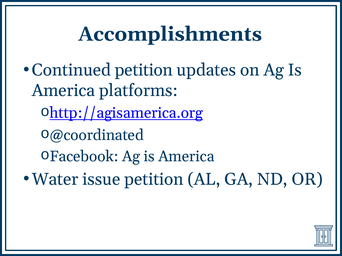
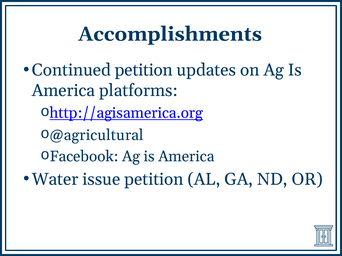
@coordinated: @coordinated -> @agricultural
